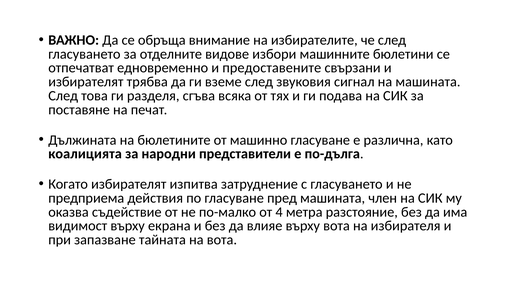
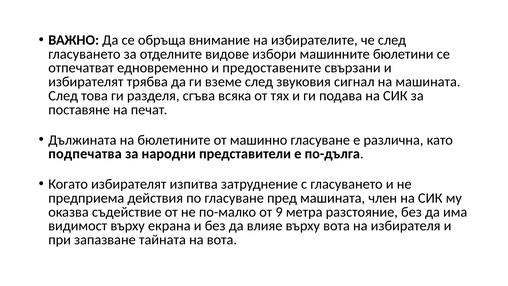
коалицията: коалицията -> подпечатва
4: 4 -> 9
